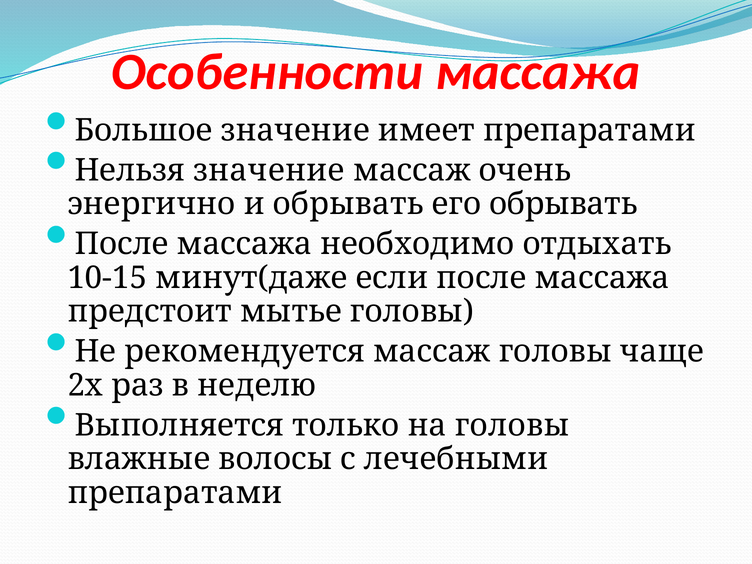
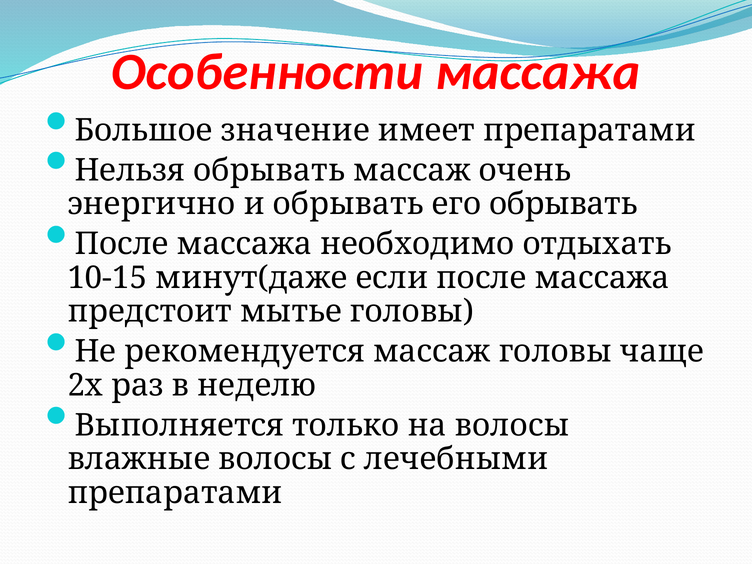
Нельзя значение: значение -> обрывать
на головы: головы -> волосы
